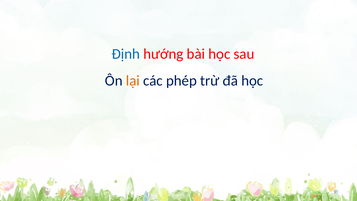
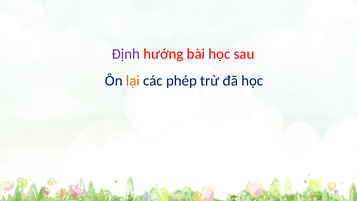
Định colour: blue -> purple
